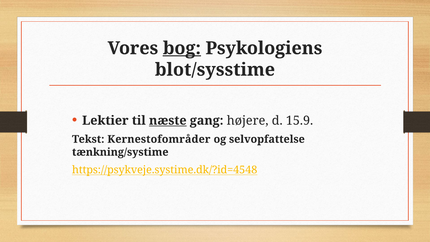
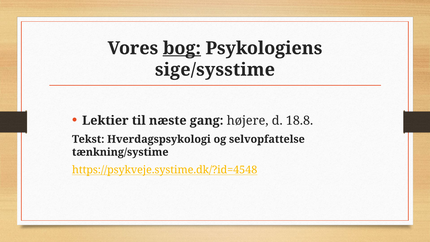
blot/sysstime: blot/sysstime -> sige/sysstime
næste underline: present -> none
15.9: 15.9 -> 18.8
Kernestofområder: Kernestofområder -> Hverdagspsykologi
